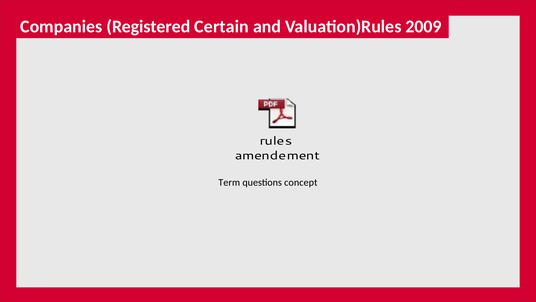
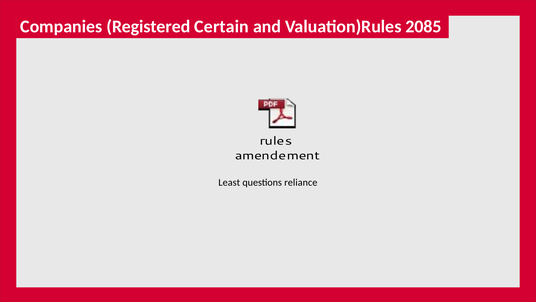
2009: 2009 -> 2085
Term: Term -> Least
concept: concept -> reliance
